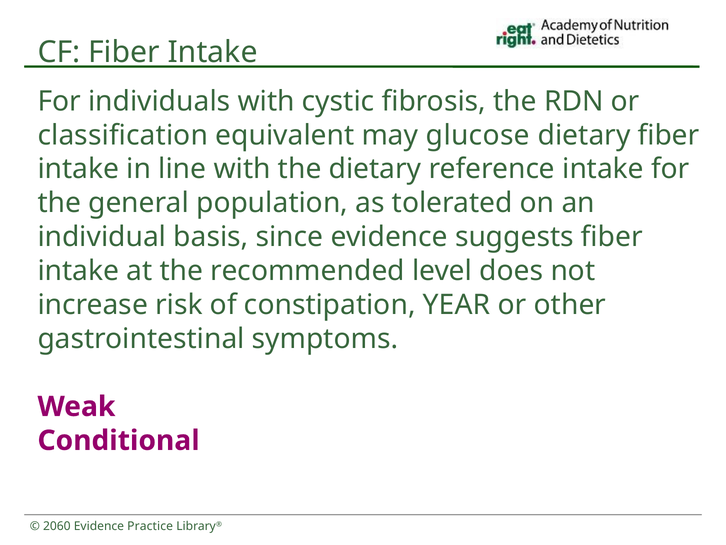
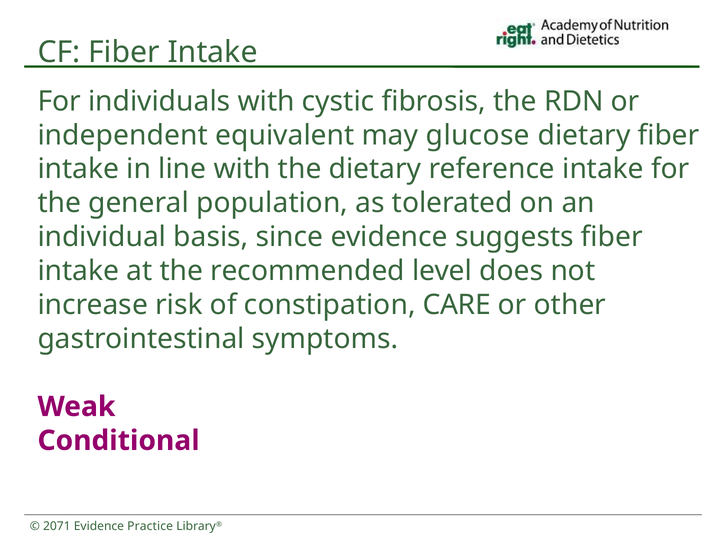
classification: classification -> independent
YEAR: YEAR -> CARE
2060: 2060 -> 2071
